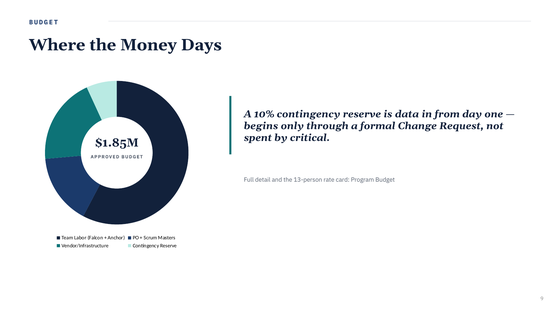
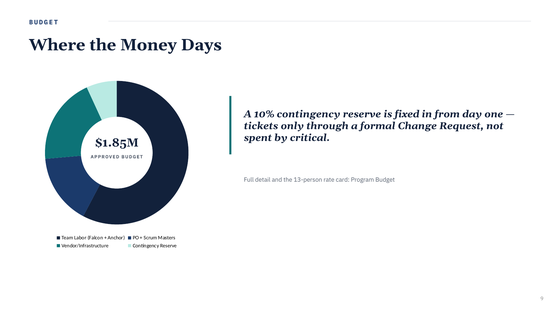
data: data -> fixed
begins: begins -> tickets
